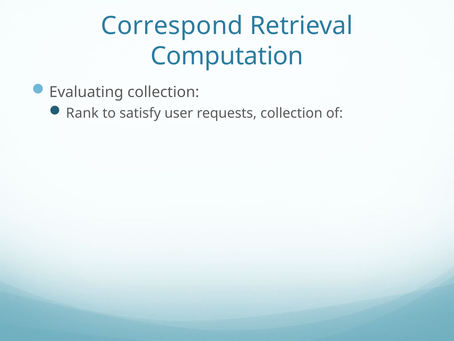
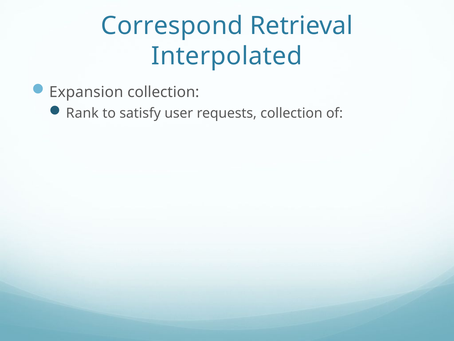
Computation: Computation -> Interpolated
Evaluating: Evaluating -> Expansion
